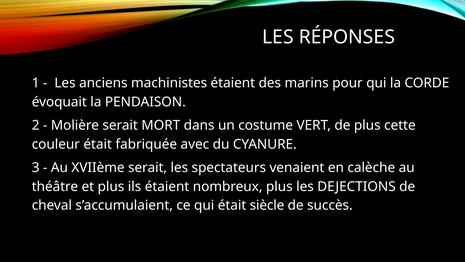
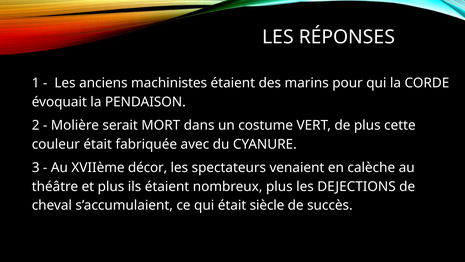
XVIIème serait: serait -> décor
